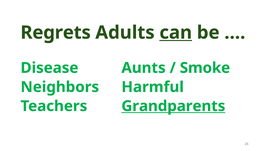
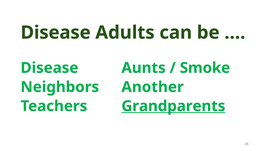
Regrets at (56, 33): Regrets -> Disease
can underline: present -> none
Harmful: Harmful -> Another
